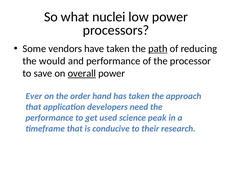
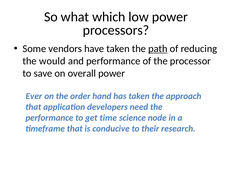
nuclei: nuclei -> which
overall underline: present -> none
used: used -> time
peak: peak -> node
